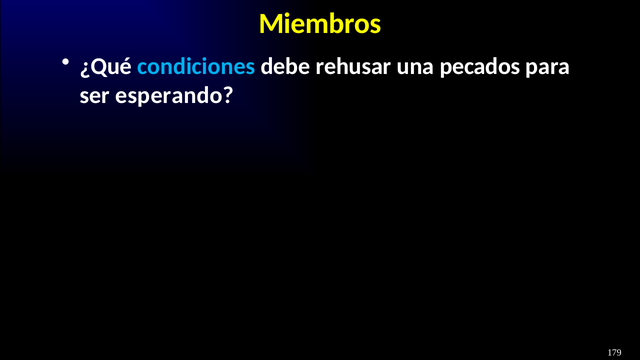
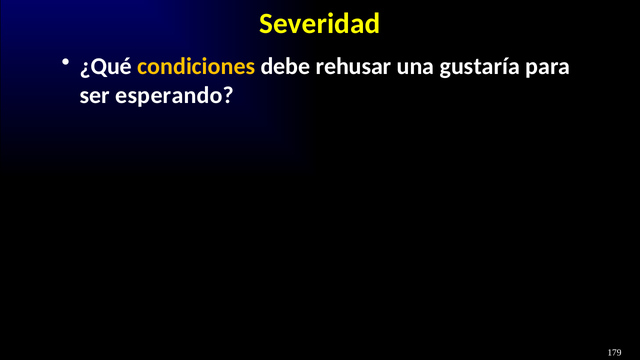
Miembros: Miembros -> Severidad
condiciones colour: light blue -> yellow
pecados: pecados -> gustaría
